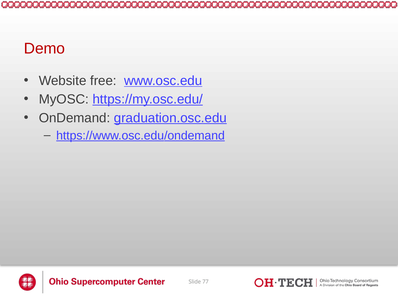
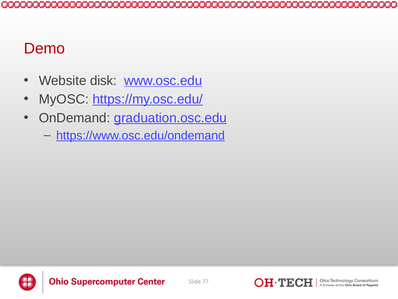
free: free -> disk
